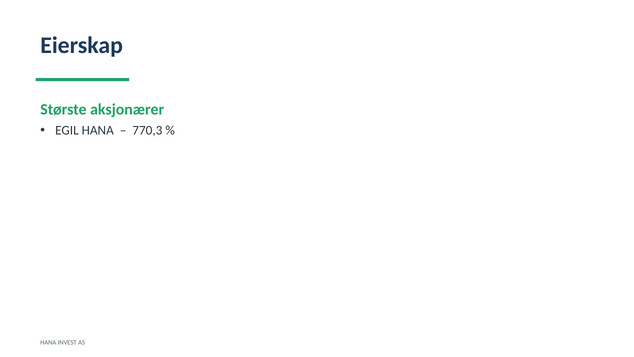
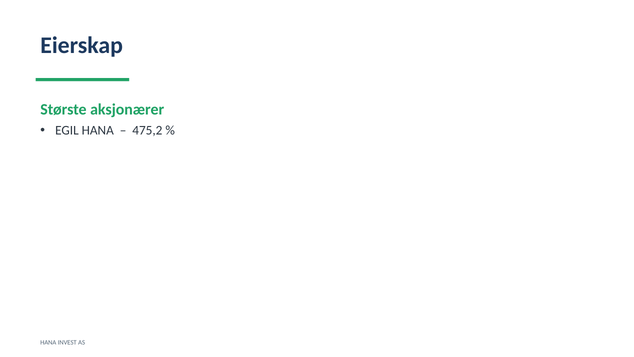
770,3: 770,3 -> 475,2
